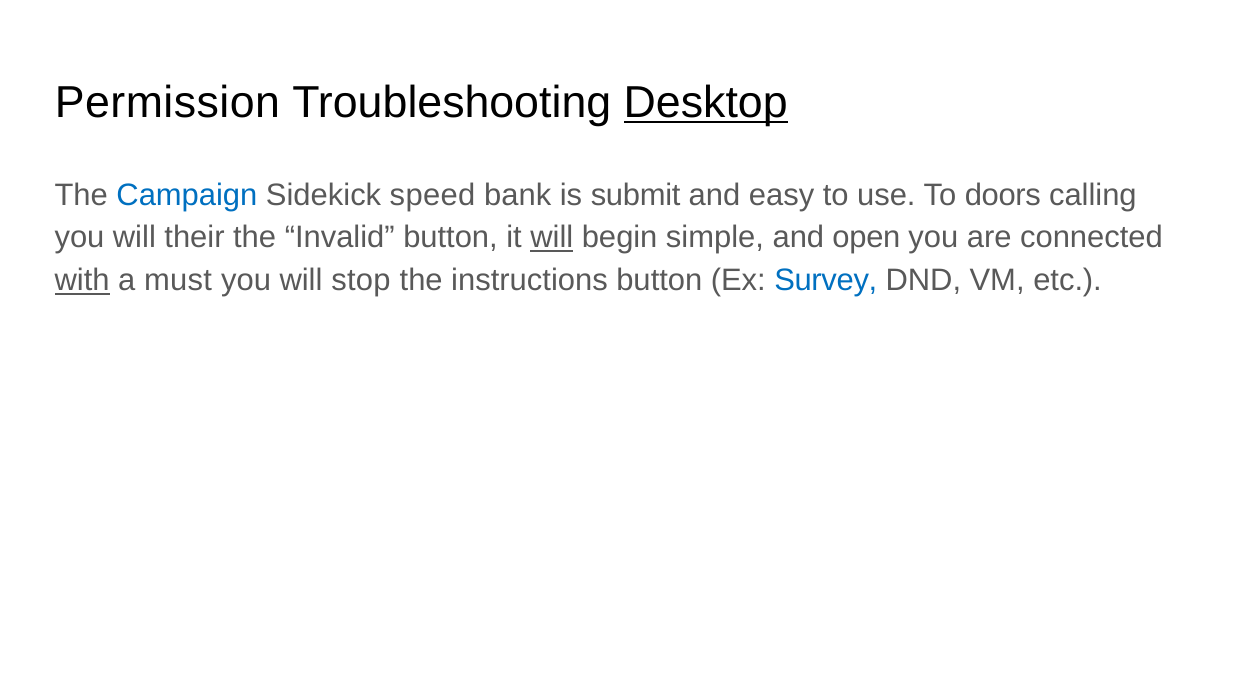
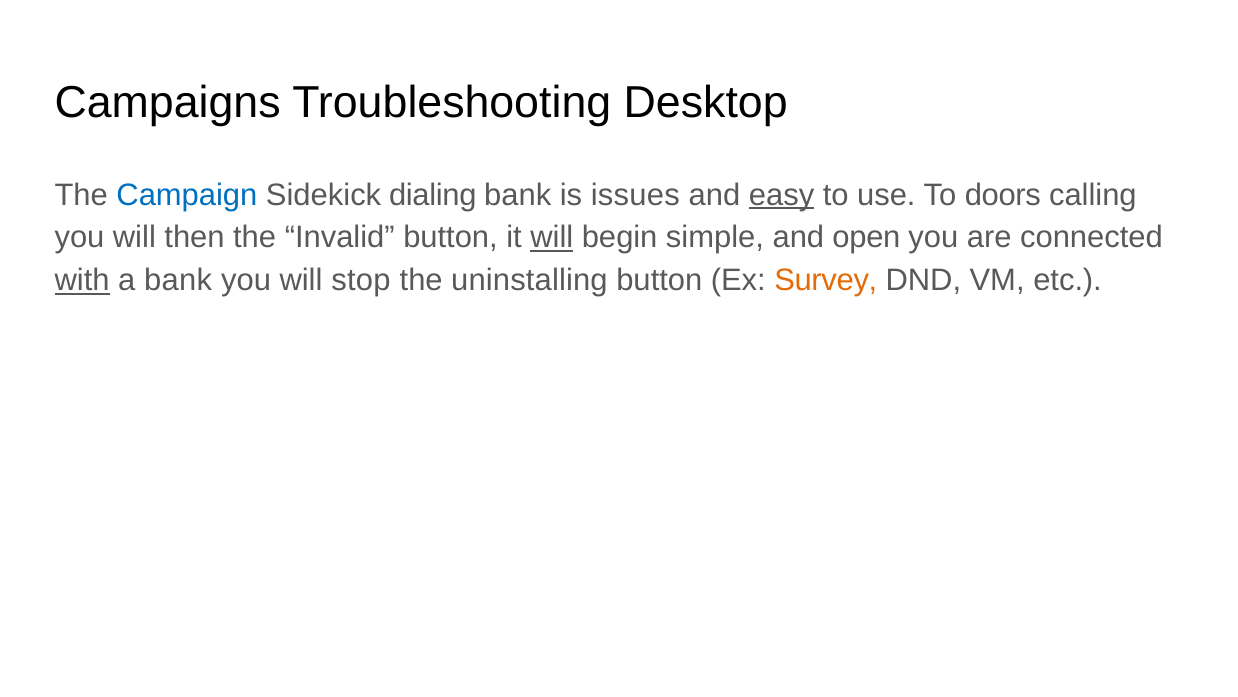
Permission: Permission -> Campaigns
Desktop underline: present -> none
speed: speed -> dialing
submit: submit -> issues
easy underline: none -> present
their: their -> then
a must: must -> bank
instructions: instructions -> uninstalling
Survey colour: blue -> orange
